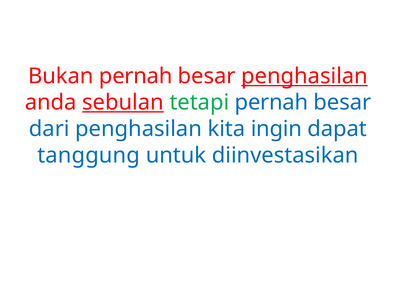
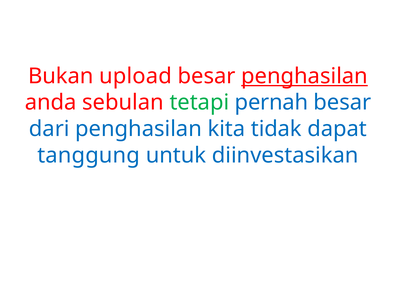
Bukan pernah: pernah -> upload
sebulan underline: present -> none
ingin: ingin -> tidak
